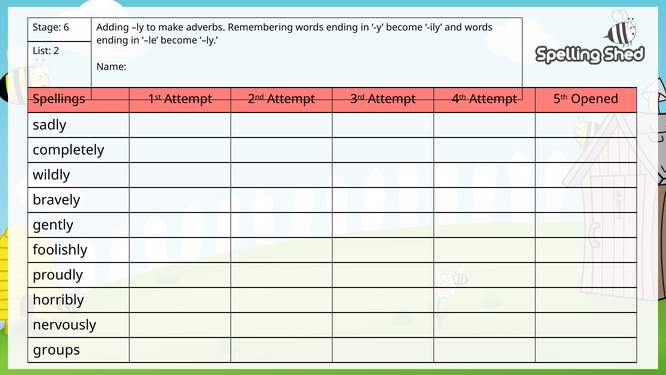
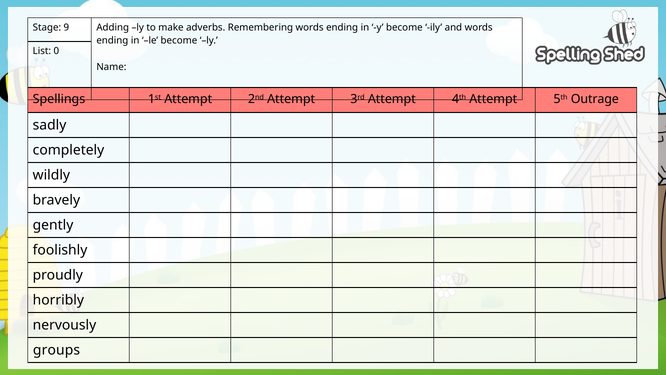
6: 6 -> 9
2: 2 -> 0
Opened: Opened -> Outrage
